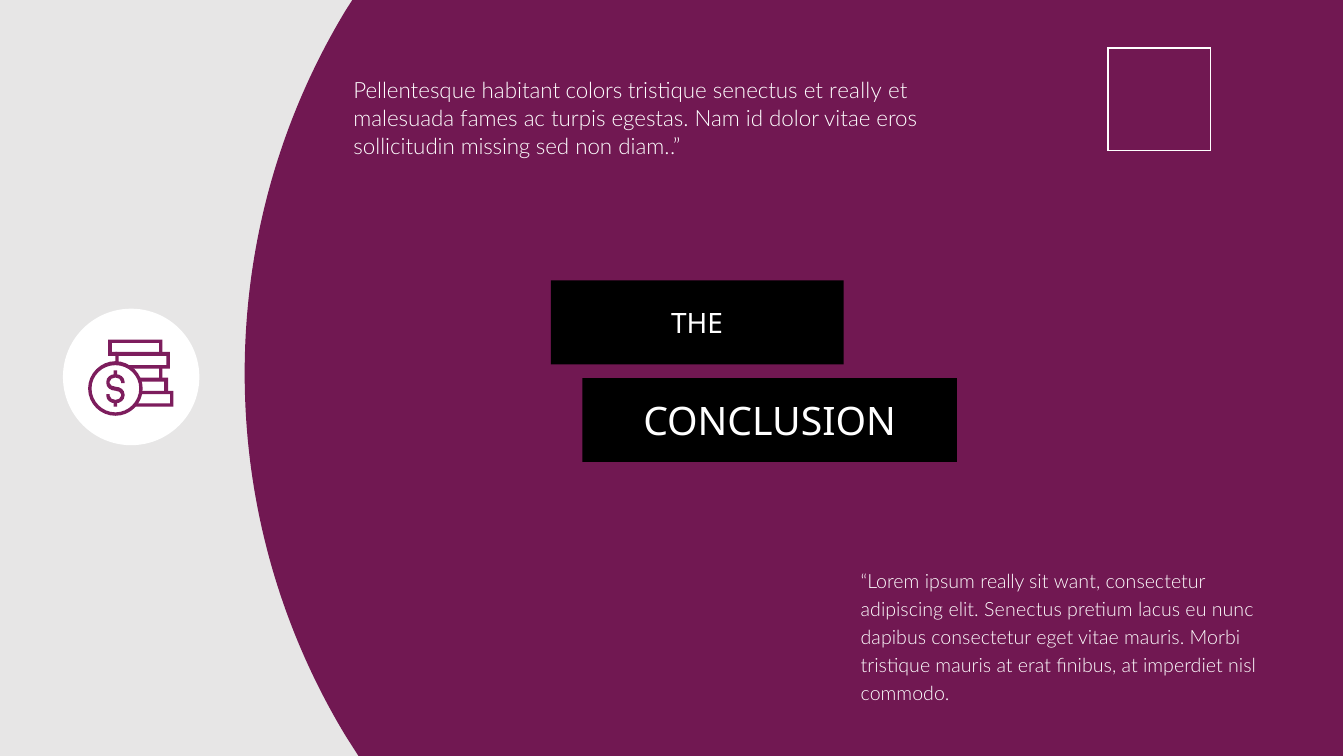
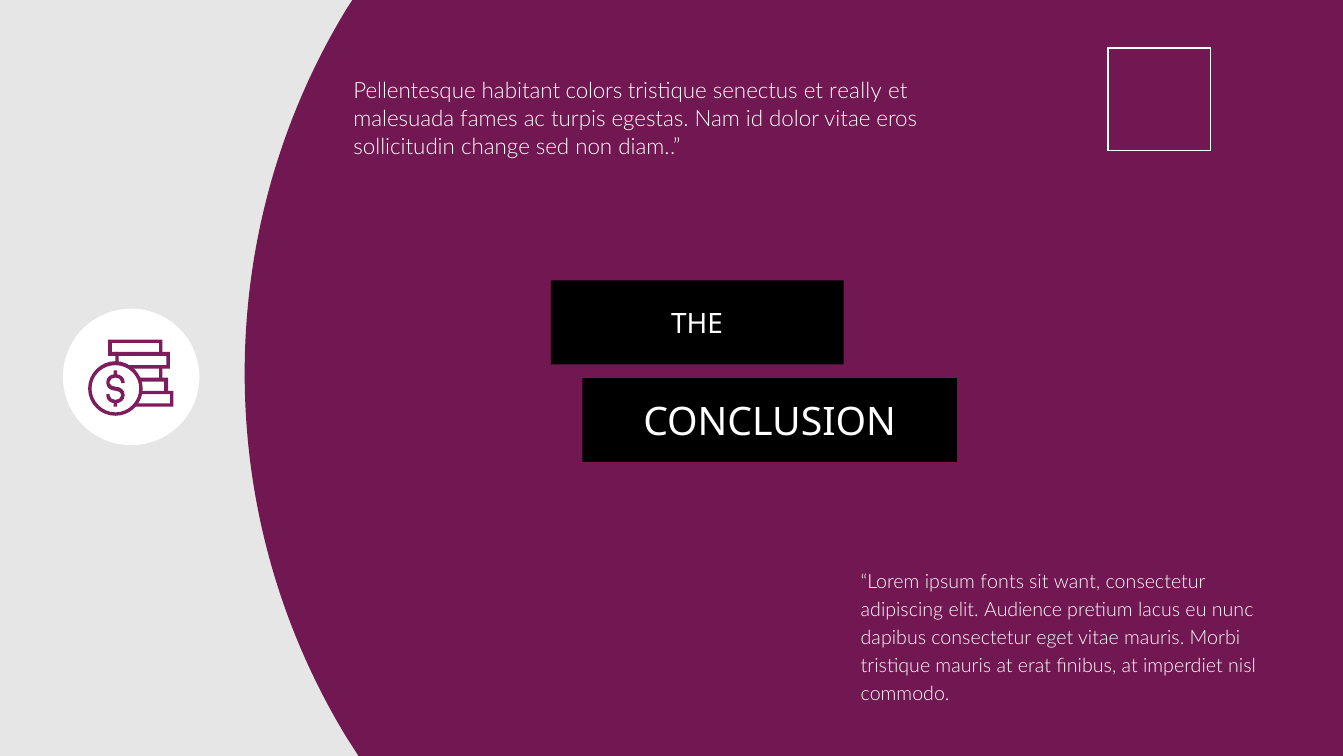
missing: missing -> change
ipsum really: really -> fonts
elit Senectus: Senectus -> Audience
